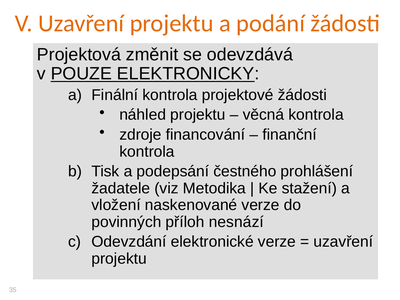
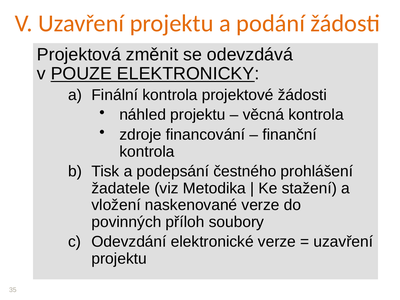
nesnází: nesnází -> soubory
